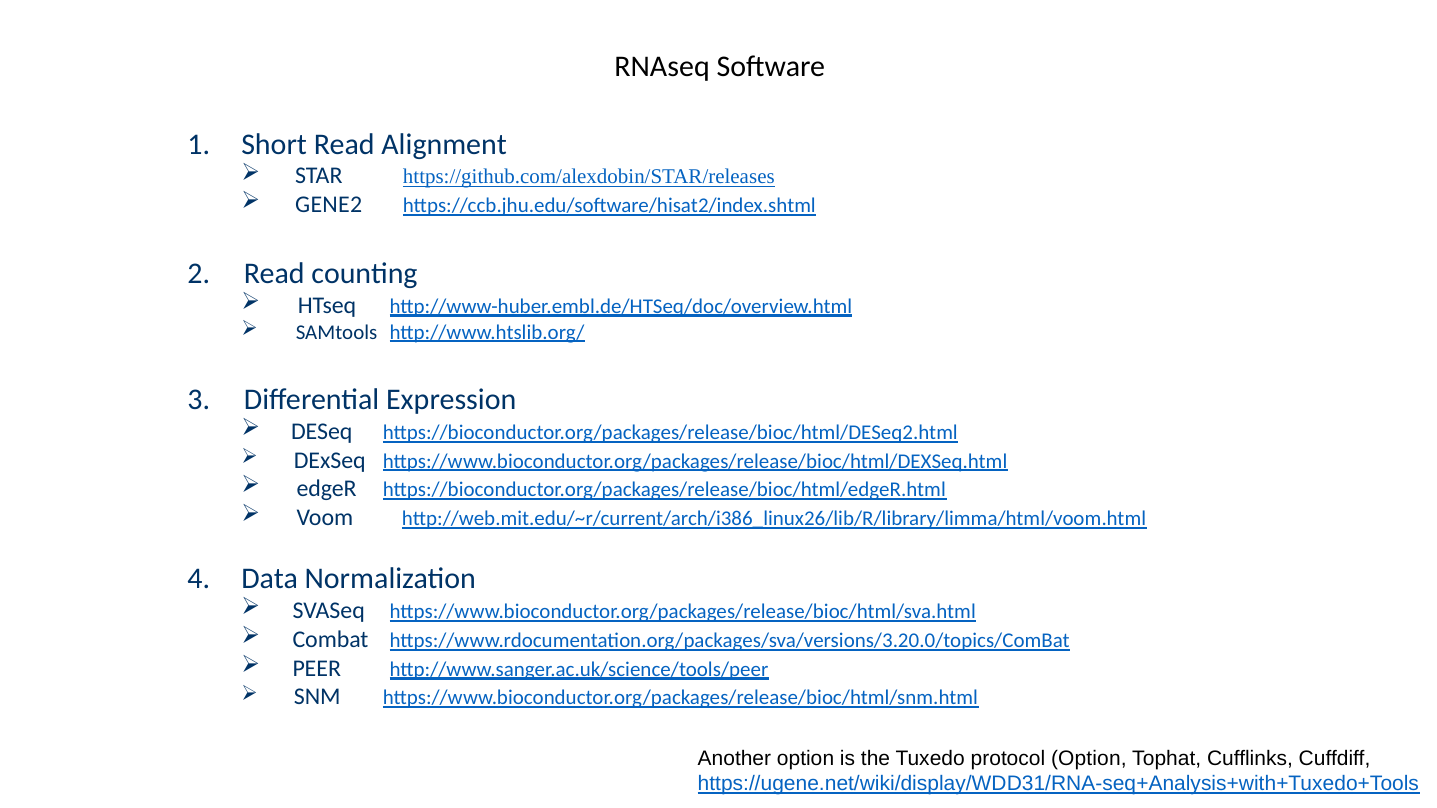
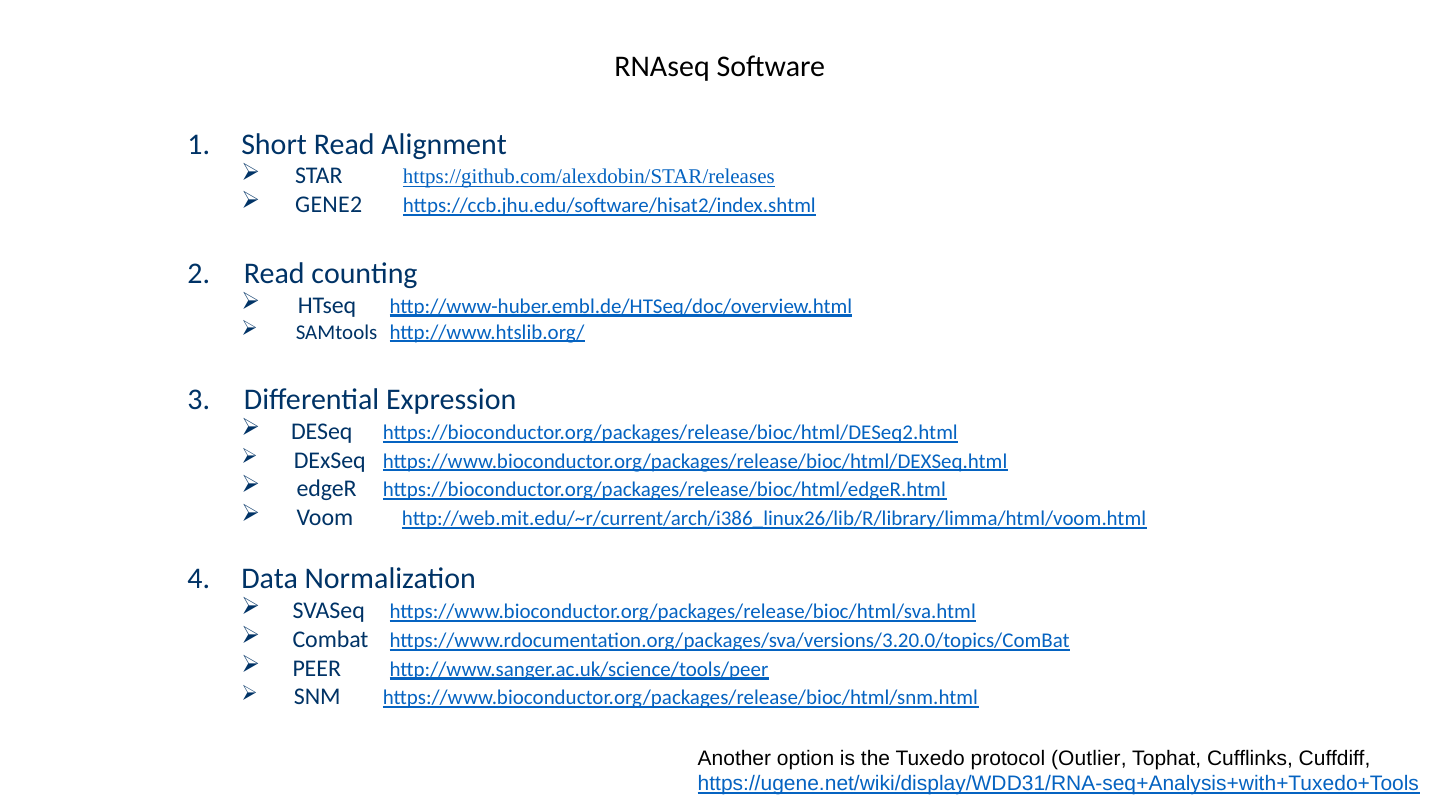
protocol Option: Option -> Outlier
